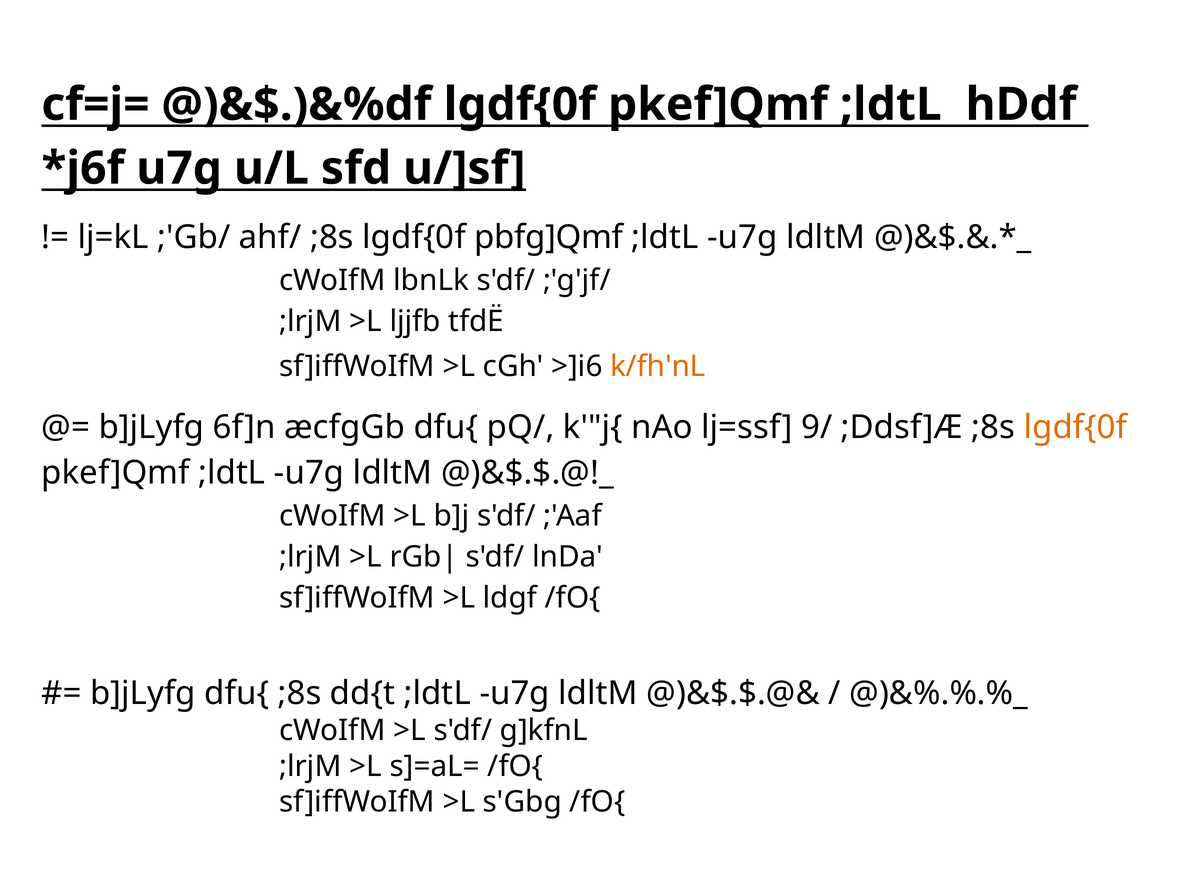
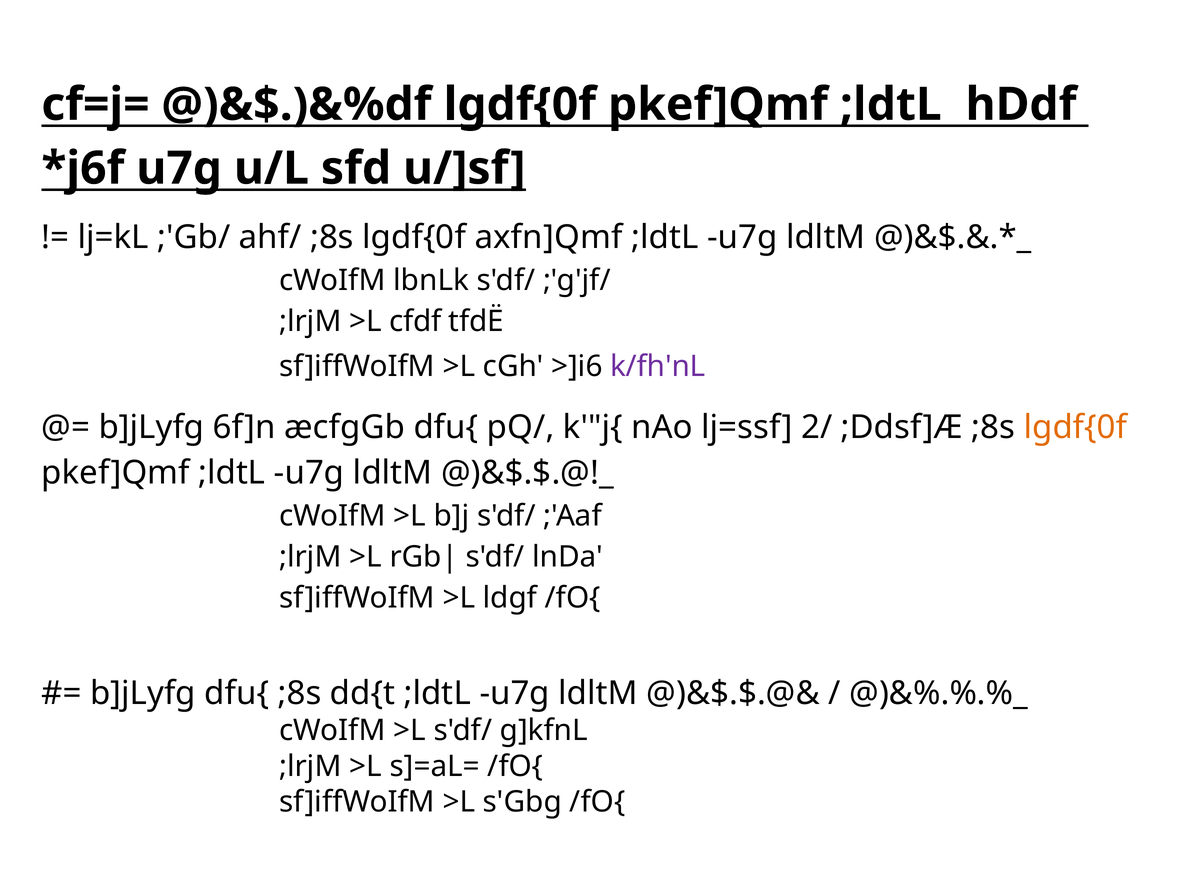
pbfg]Qmf: pbfg]Qmf -> axfn]Qmf
ljjfb: ljjfb -> cfdf
k/fh'nL colour: orange -> purple
9/: 9/ -> 2/
